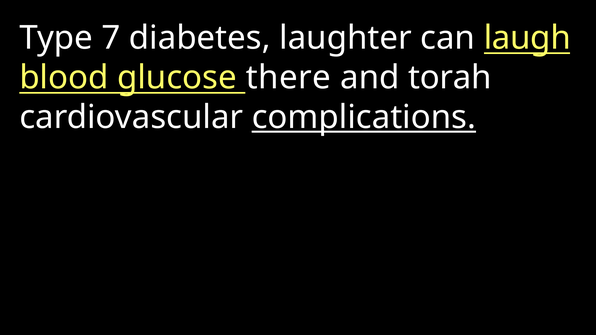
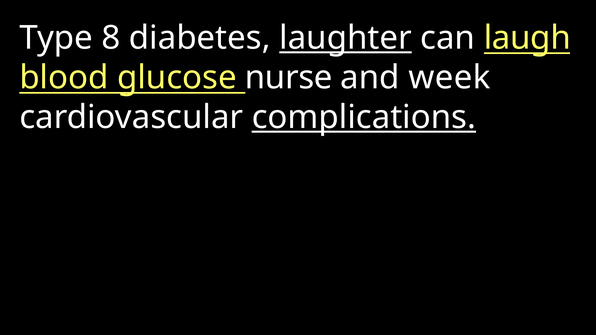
7: 7 -> 8
laughter underline: none -> present
there: there -> nurse
torah: torah -> week
